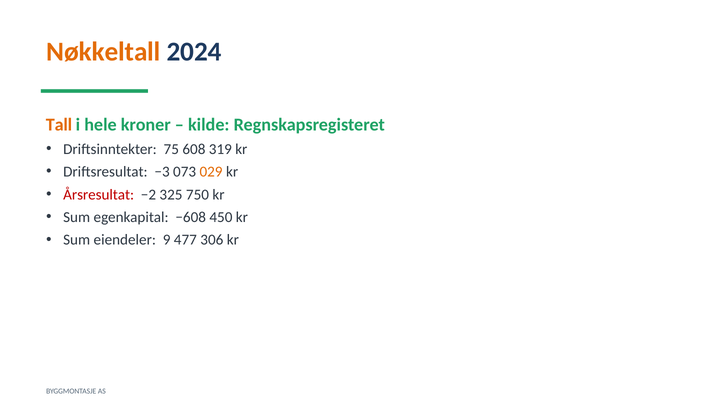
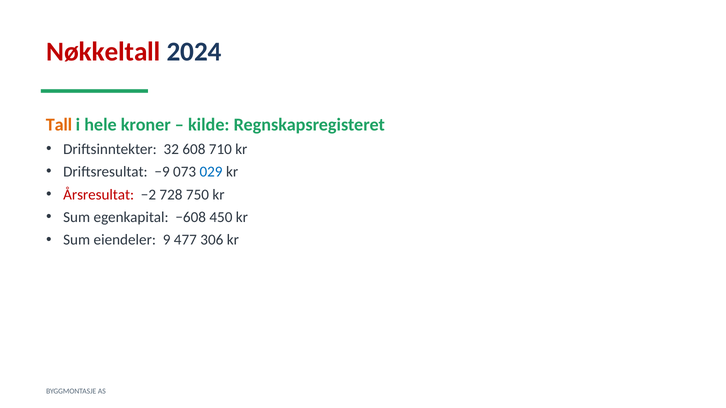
Nøkkeltall colour: orange -> red
75: 75 -> 32
319: 319 -> 710
−3: −3 -> −9
029 colour: orange -> blue
325: 325 -> 728
